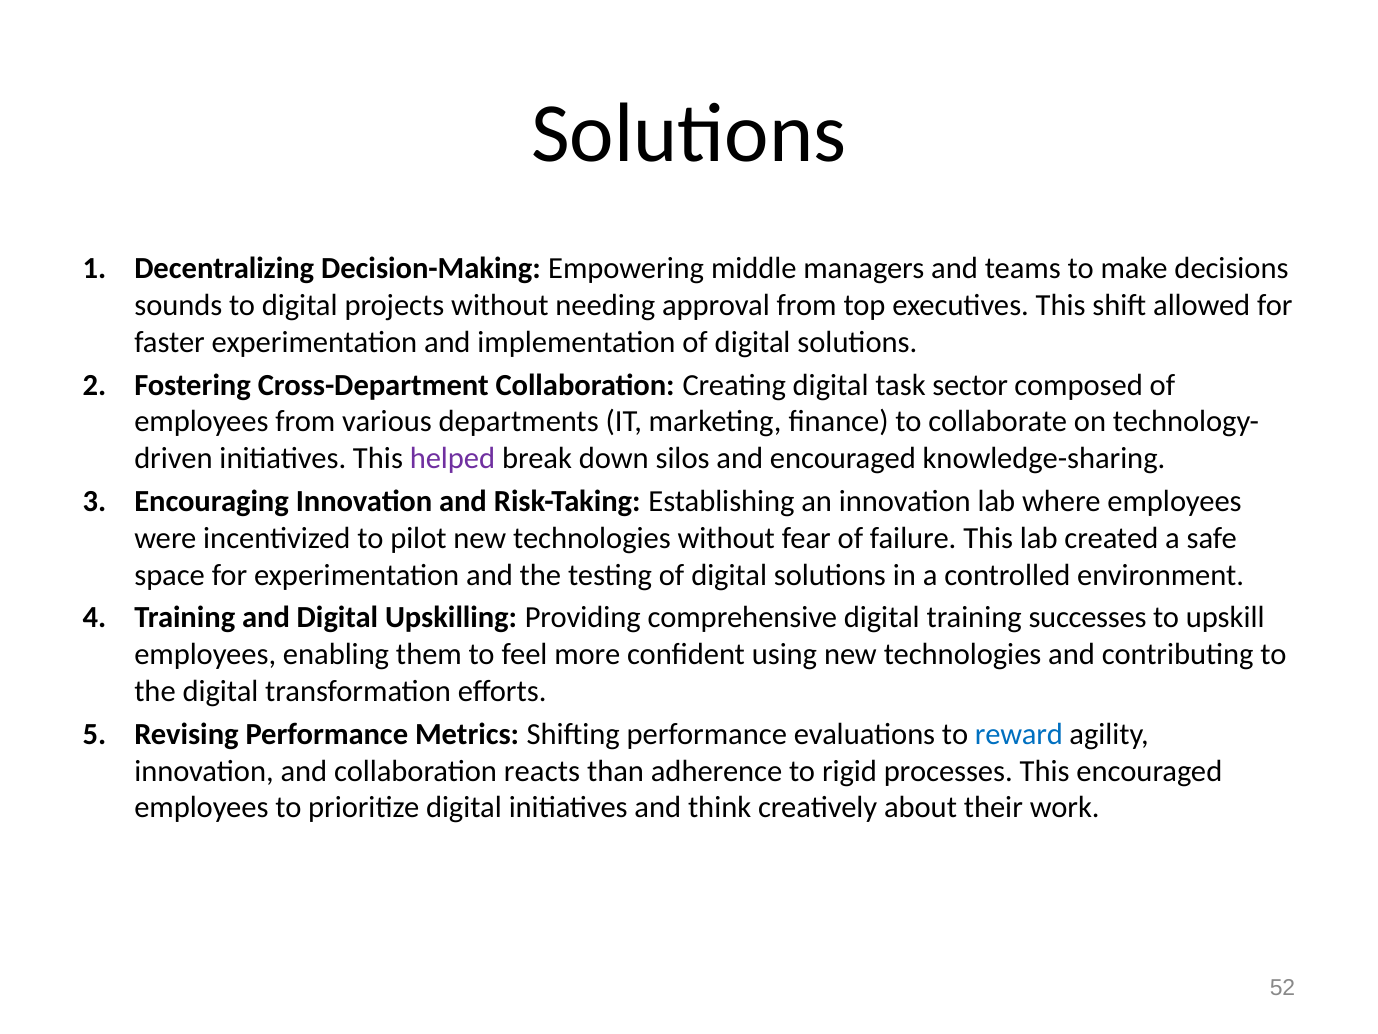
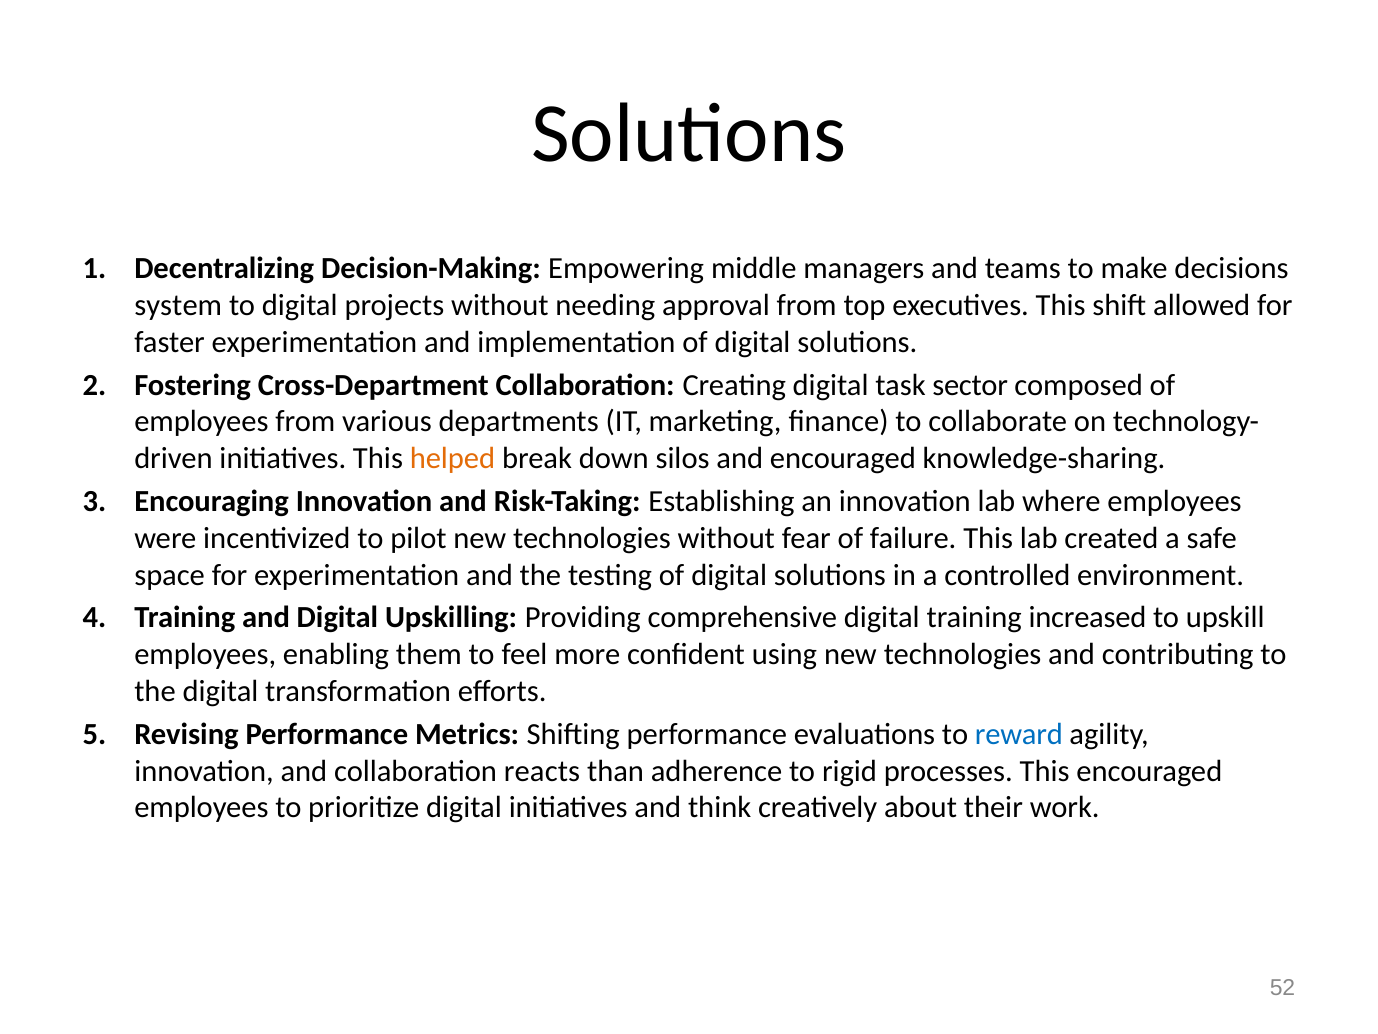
sounds: sounds -> system
helped colour: purple -> orange
successes: successes -> increased
